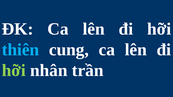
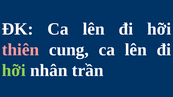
thiên colour: light blue -> pink
